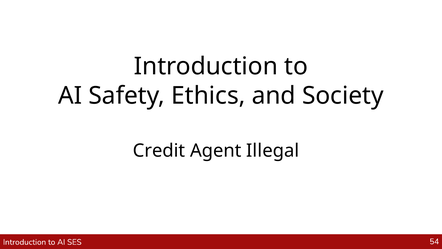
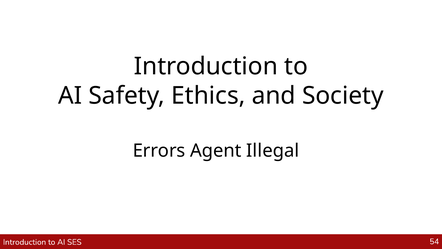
Credit: Credit -> Errors
